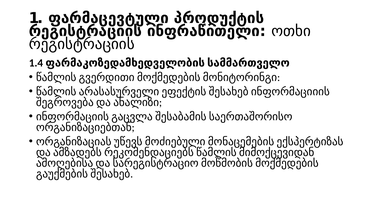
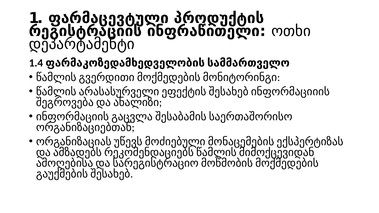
რეგისტრაციის at (82, 44): რეგისტრაციის -> დეპარტამენტი
